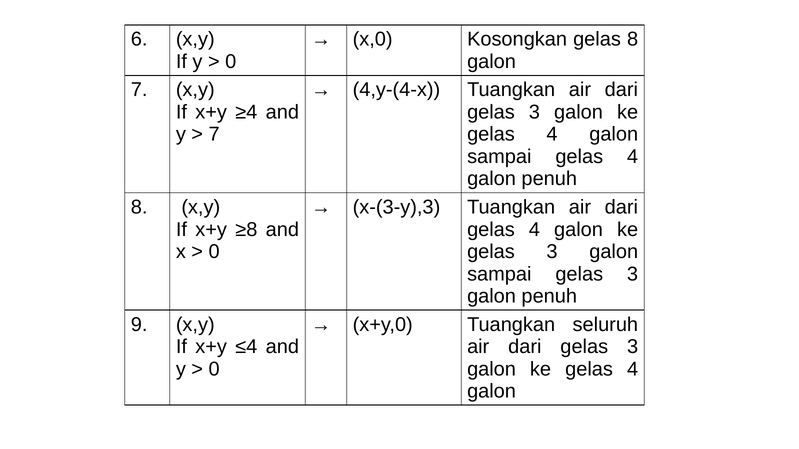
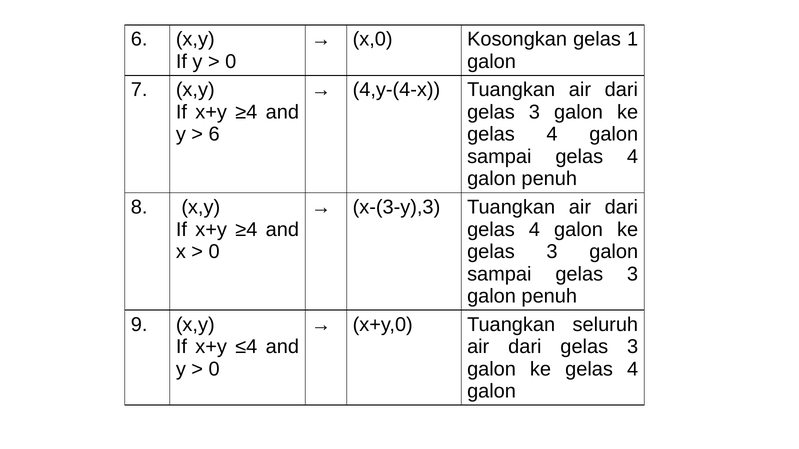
gelas 8: 8 -> 1
7 at (214, 135): 7 -> 6
≥8 at (246, 230): ≥8 -> ≥4
